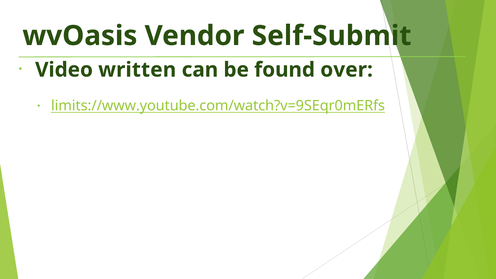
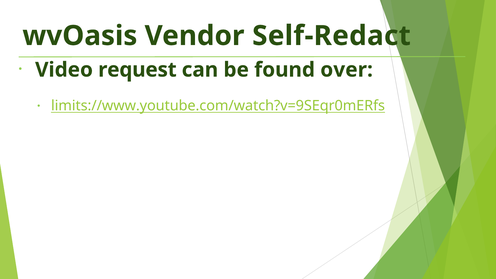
Self-Submit: Self-Submit -> Self-Redact
written: written -> request
